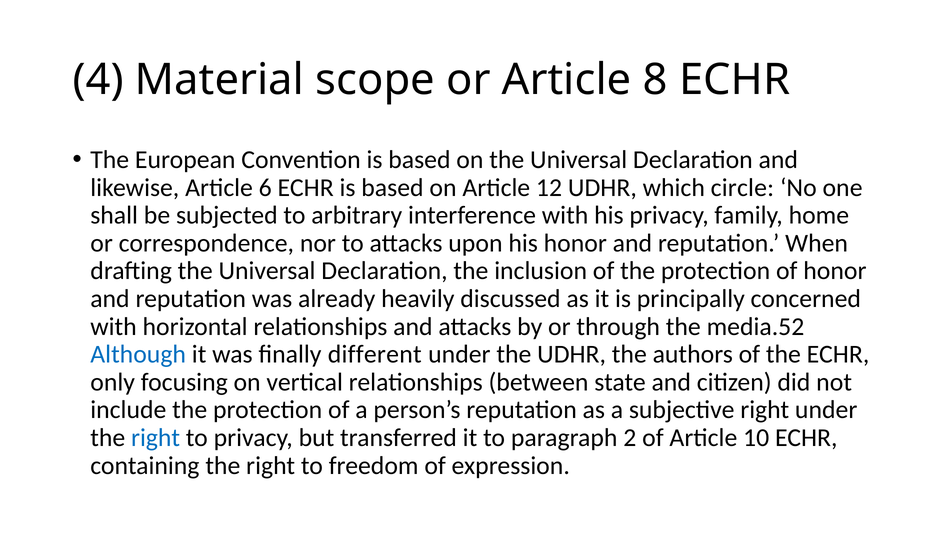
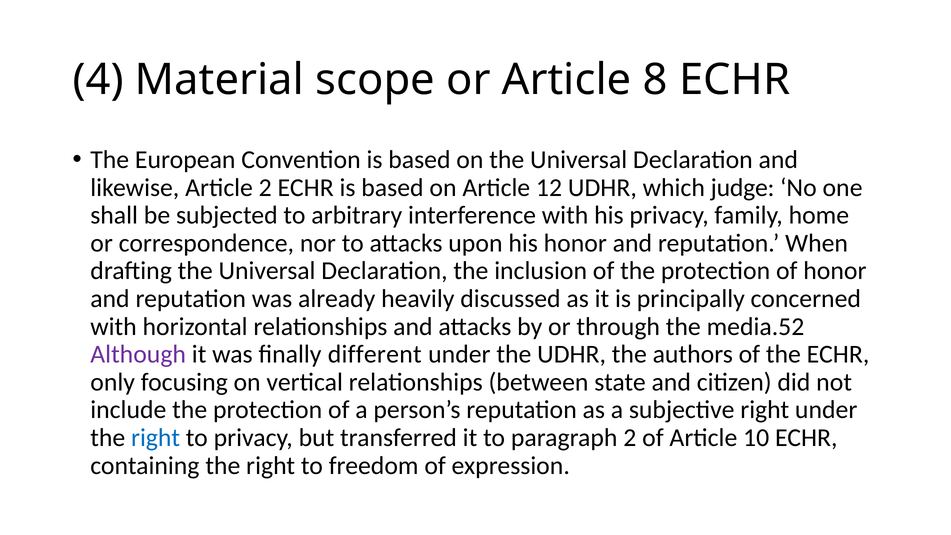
Article 6: 6 -> 2
circle: circle -> judge
Although colour: blue -> purple
